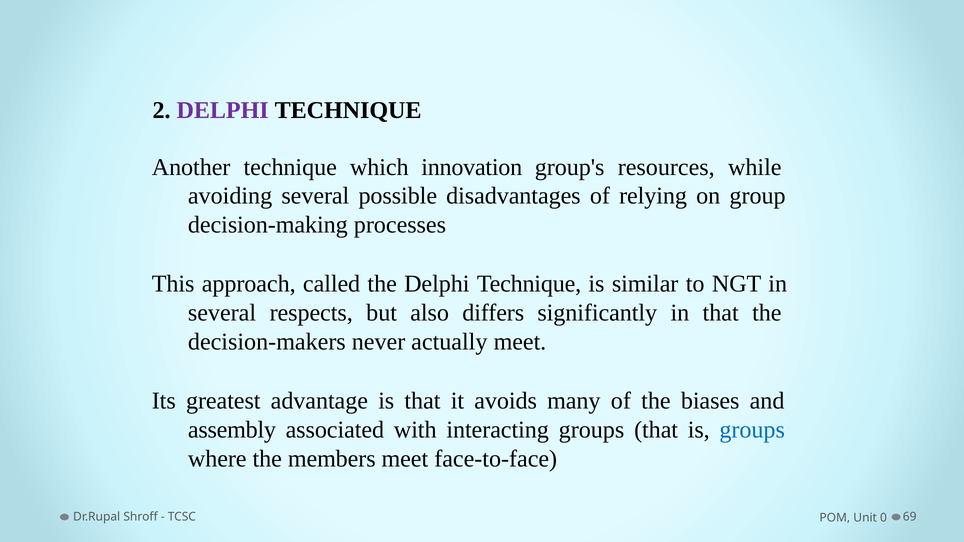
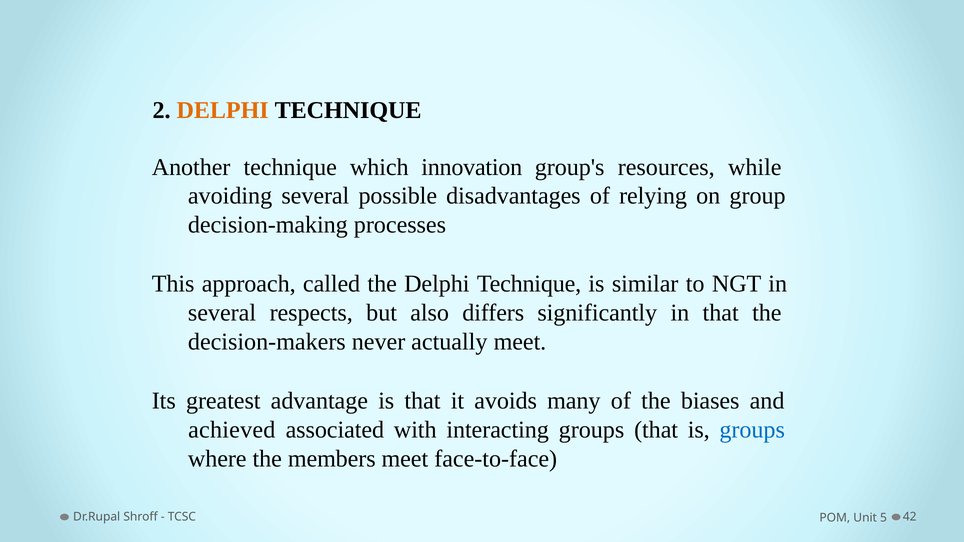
DELPHI at (223, 110) colour: purple -> orange
assembly: assembly -> achieved
69: 69 -> 42
0: 0 -> 5
